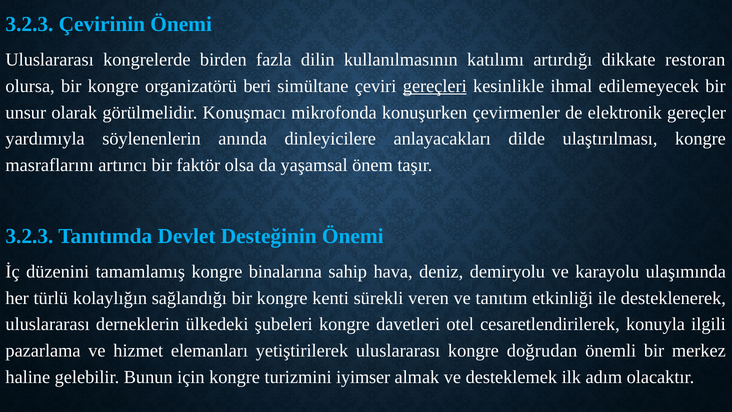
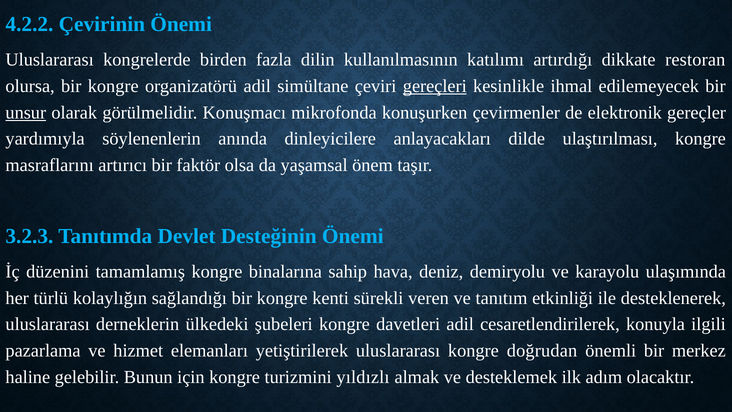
3.2.3 at (29, 24): 3.2.3 -> 4.2.2
organizatörü beri: beri -> adil
unsur underline: none -> present
davetleri otel: otel -> adil
iyimser: iyimser -> yıldızlı
